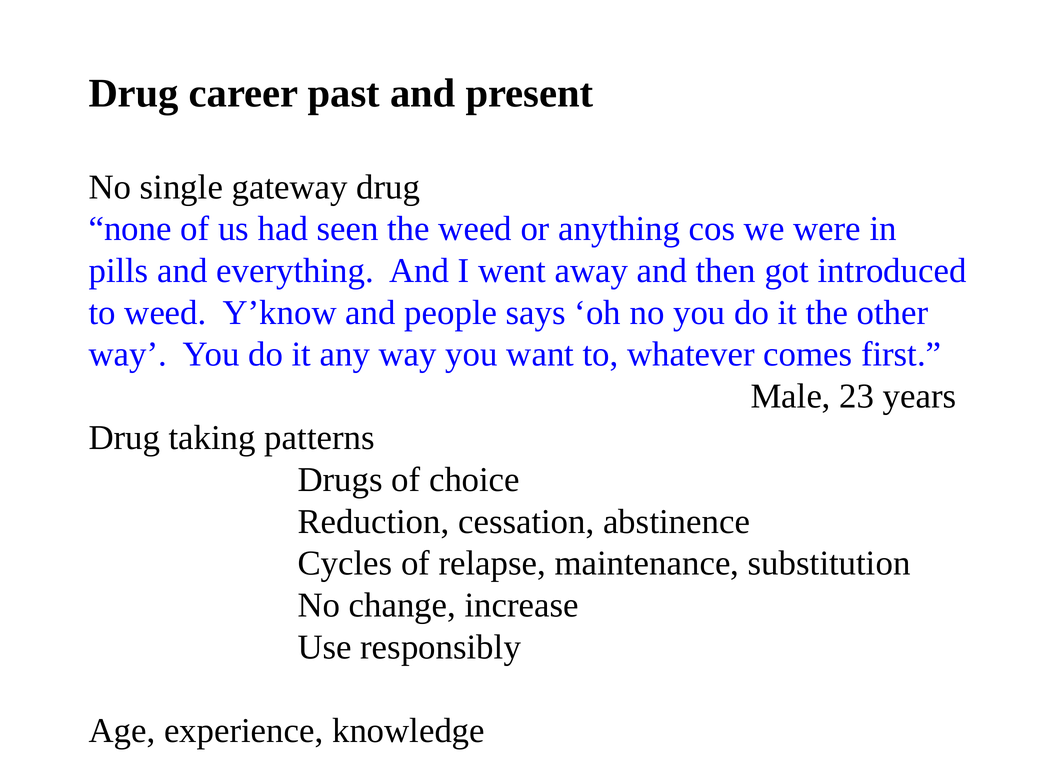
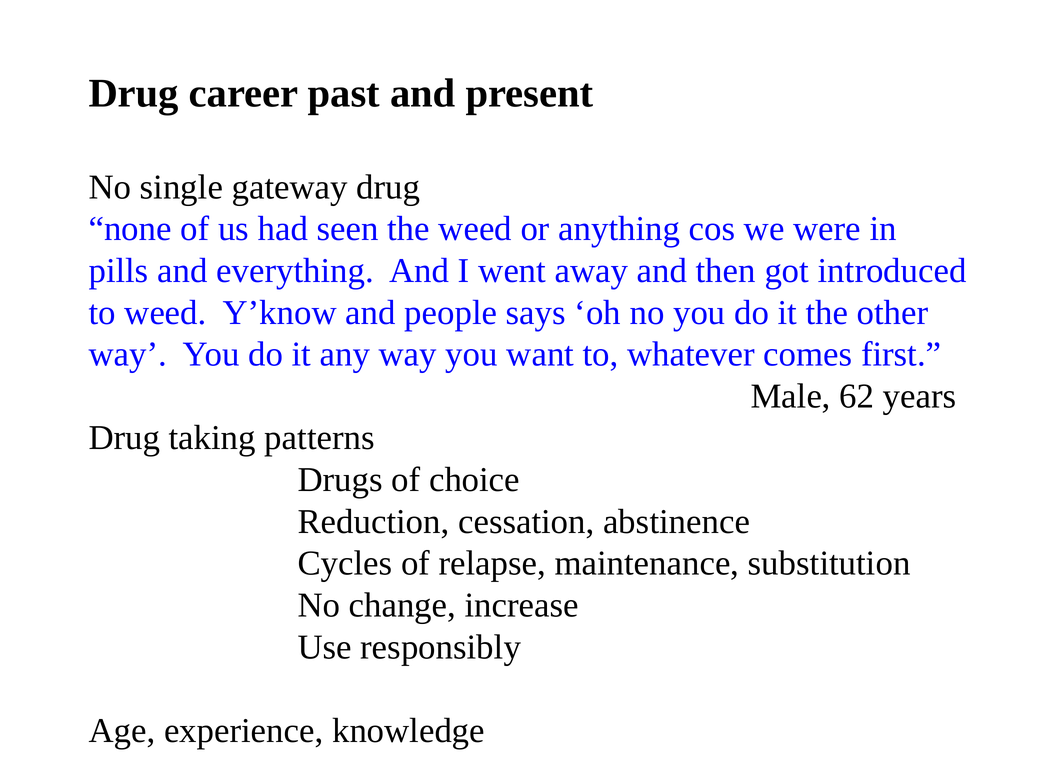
23: 23 -> 62
